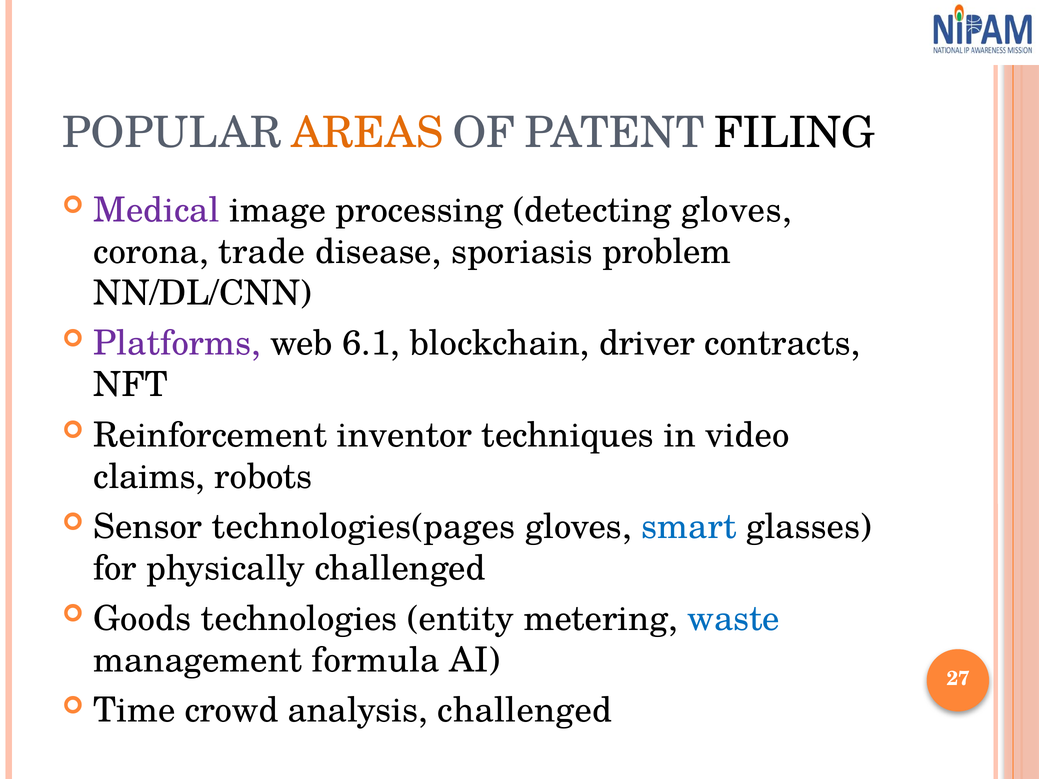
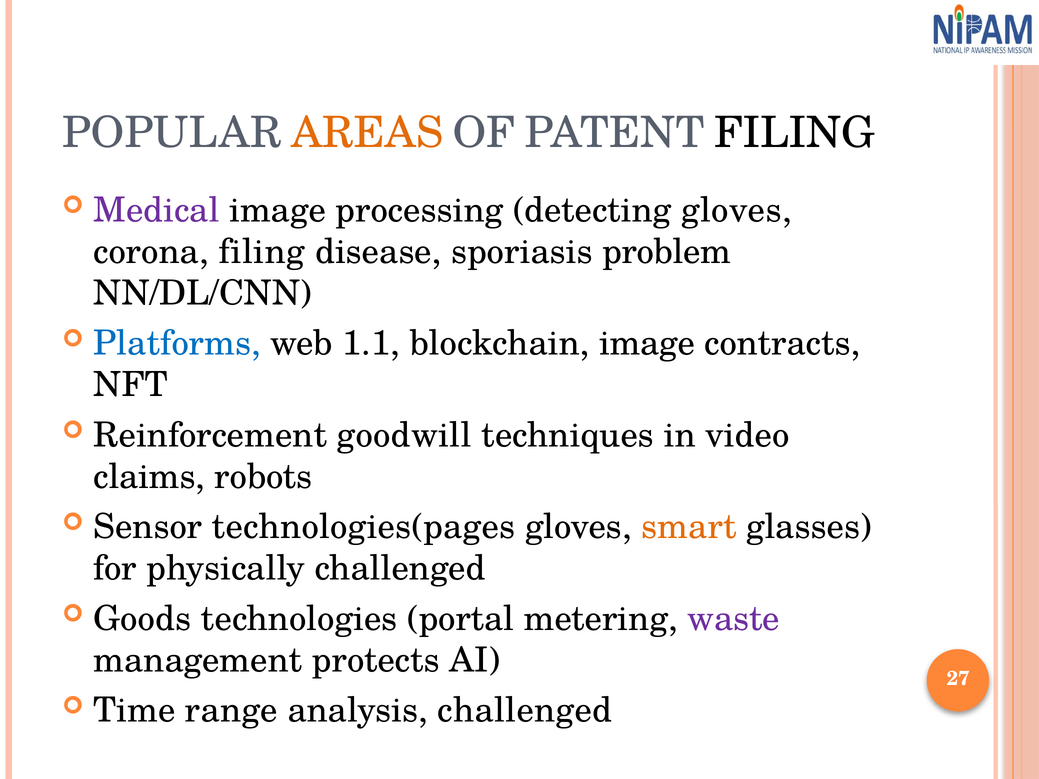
corona trade: trade -> filing
Platforms colour: purple -> blue
6.1: 6.1 -> 1.1
blockchain driver: driver -> image
inventor: inventor -> goodwill
smart colour: blue -> orange
entity: entity -> portal
waste colour: blue -> purple
formula: formula -> protects
crowd: crowd -> range
